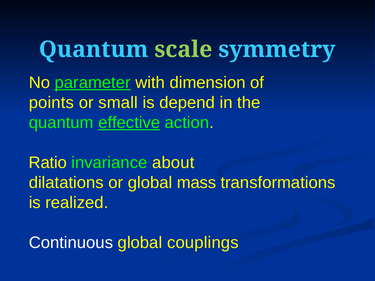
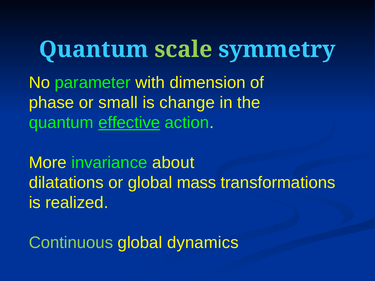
parameter underline: present -> none
points: points -> phase
depend: depend -> change
Ratio: Ratio -> More
Continuous colour: white -> light green
couplings: couplings -> dynamics
